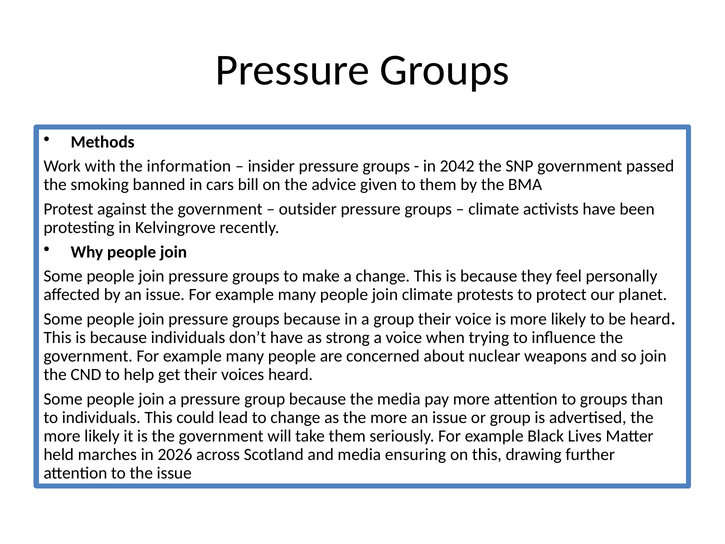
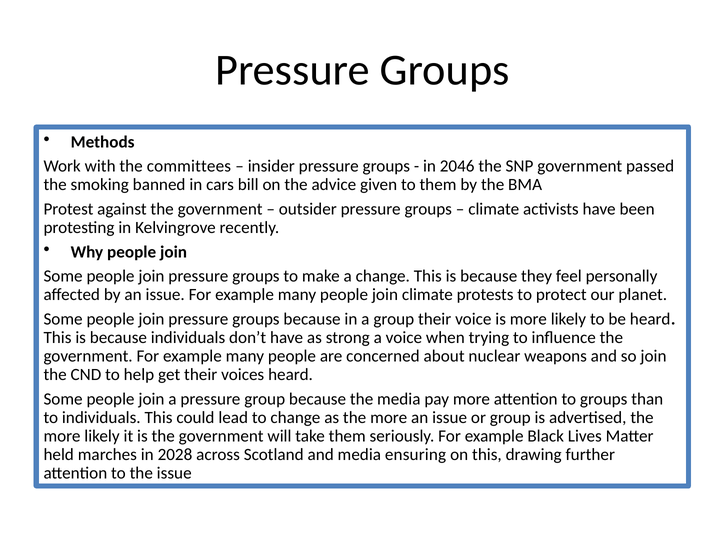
information: information -> committees
2042: 2042 -> 2046
2026: 2026 -> 2028
